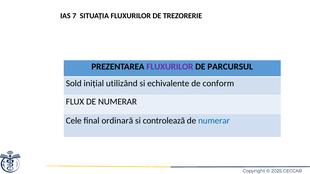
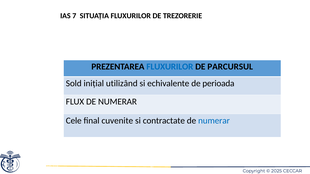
FLUXURILOR at (170, 67) colour: purple -> blue
conform: conform -> perioada
ordinară: ordinară -> cuvenite
controlează: controlează -> contractate
